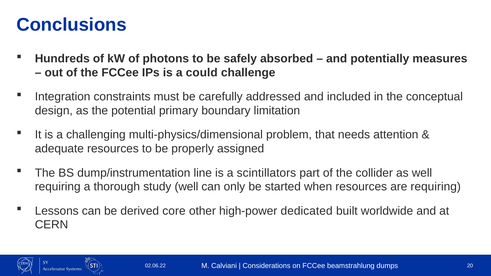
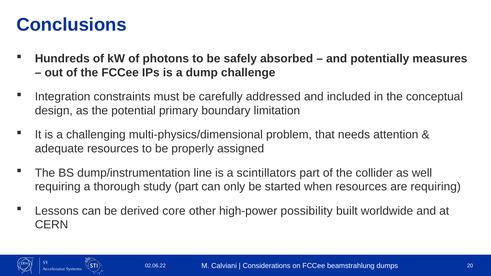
could: could -> dump
study well: well -> part
dedicated: dedicated -> possibility
